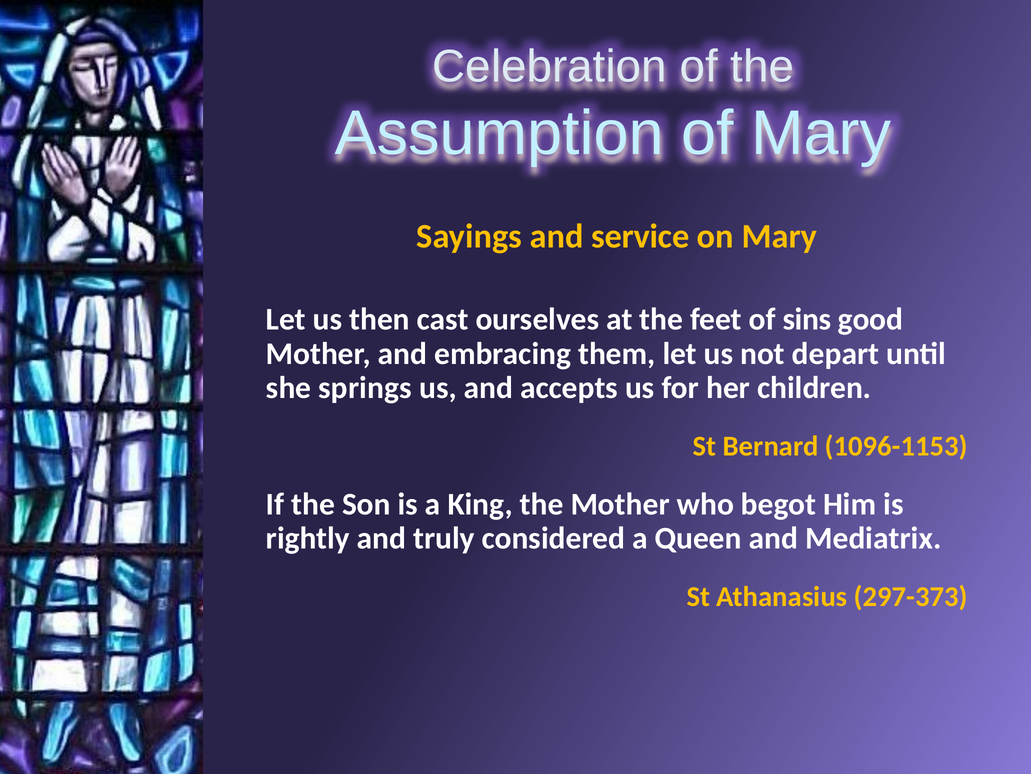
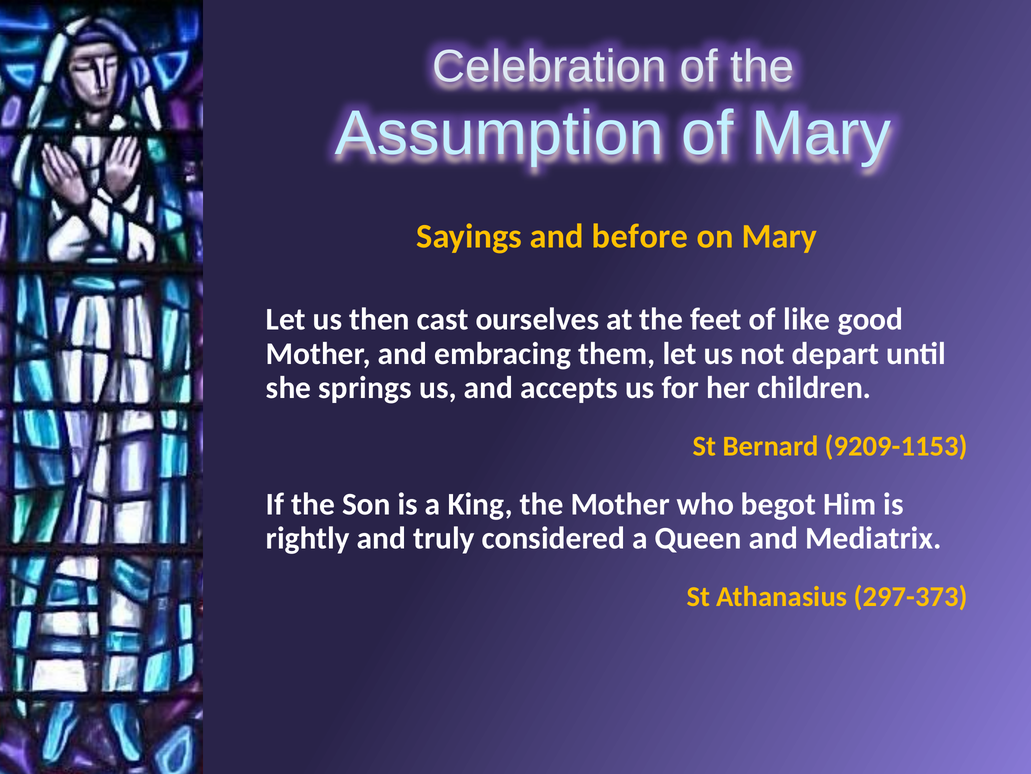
service: service -> before
sins: sins -> like
1096-1153: 1096-1153 -> 9209-1153
